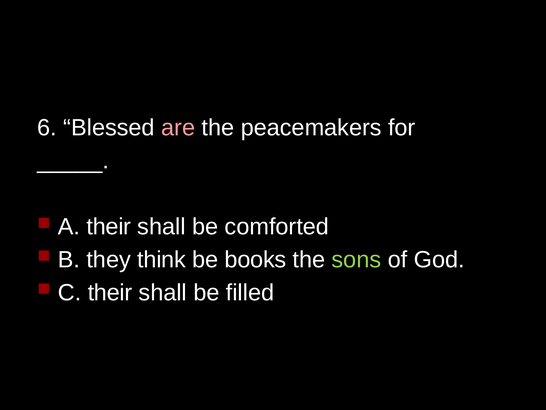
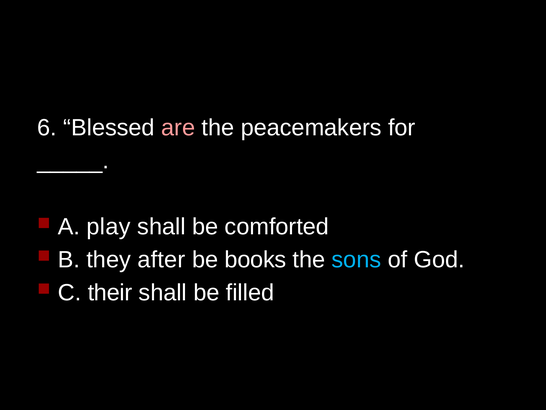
A their: their -> play
think: think -> after
sons colour: light green -> light blue
